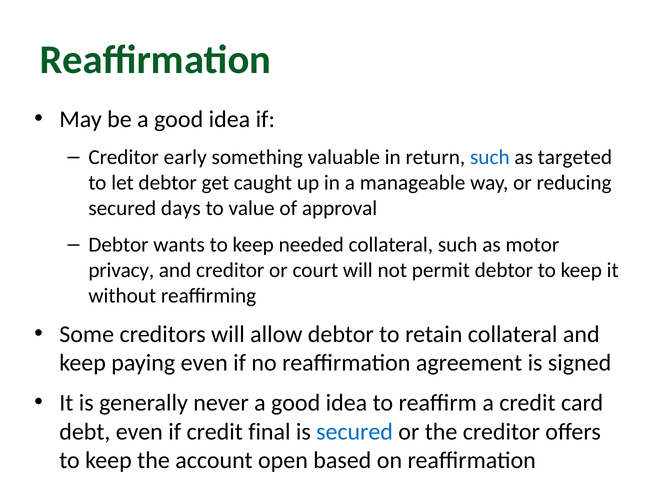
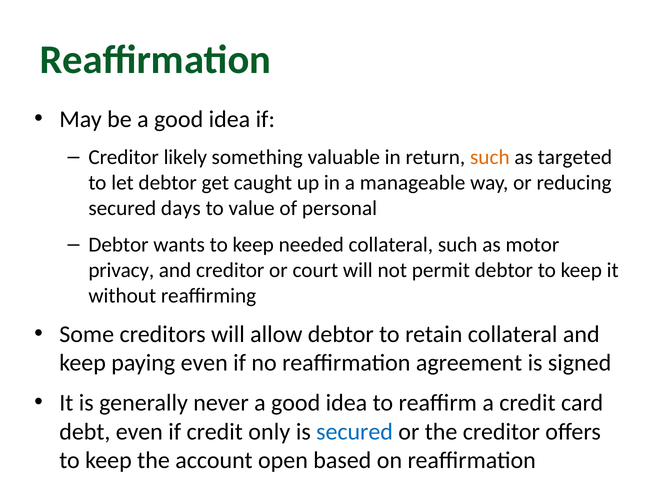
early: early -> likely
such at (490, 157) colour: blue -> orange
approval: approval -> personal
final: final -> only
